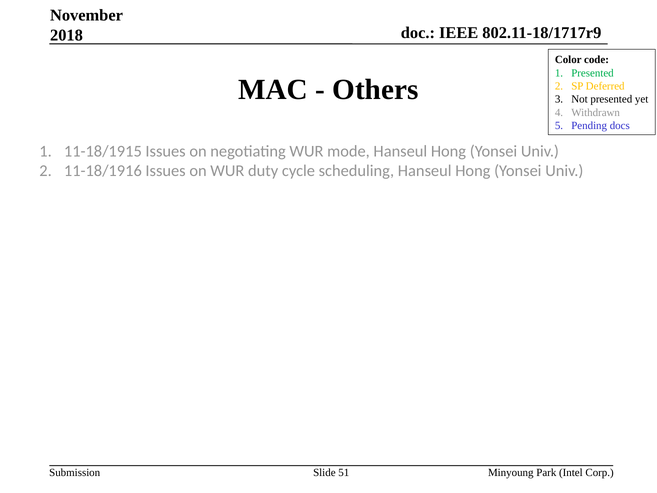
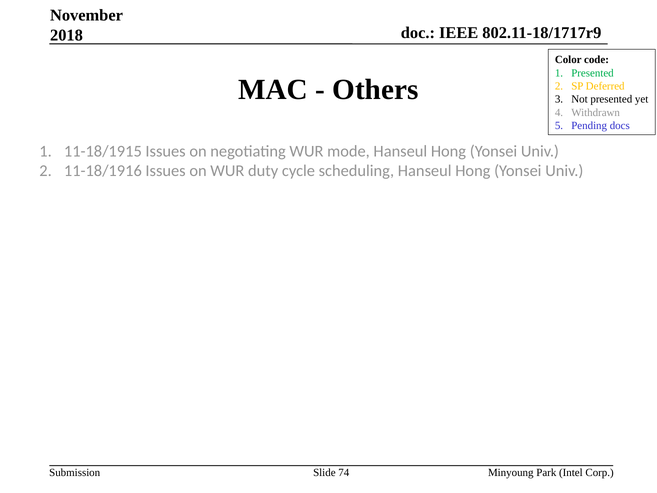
51: 51 -> 74
